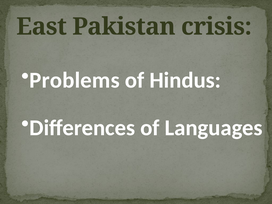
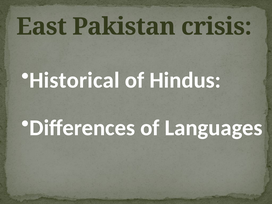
Problems: Problems -> Historical
